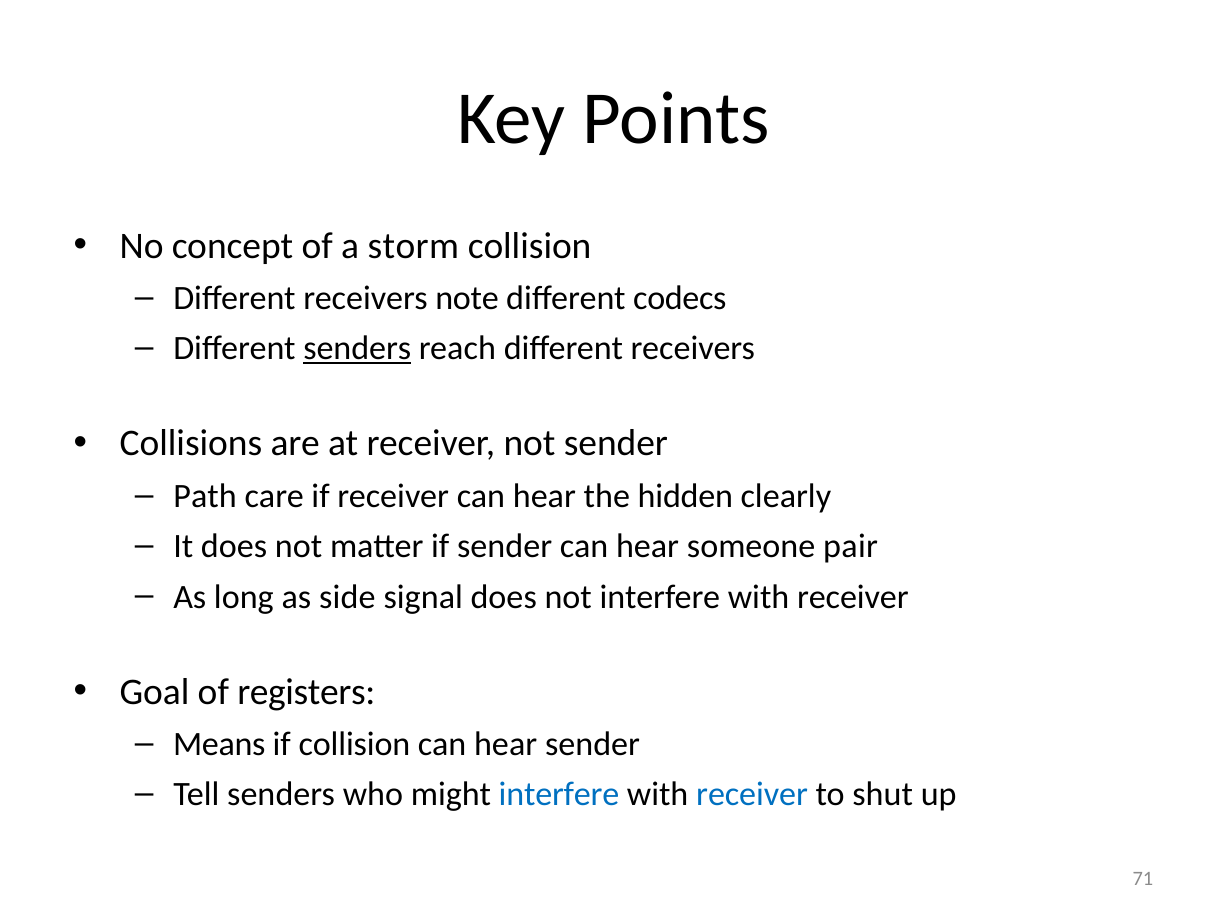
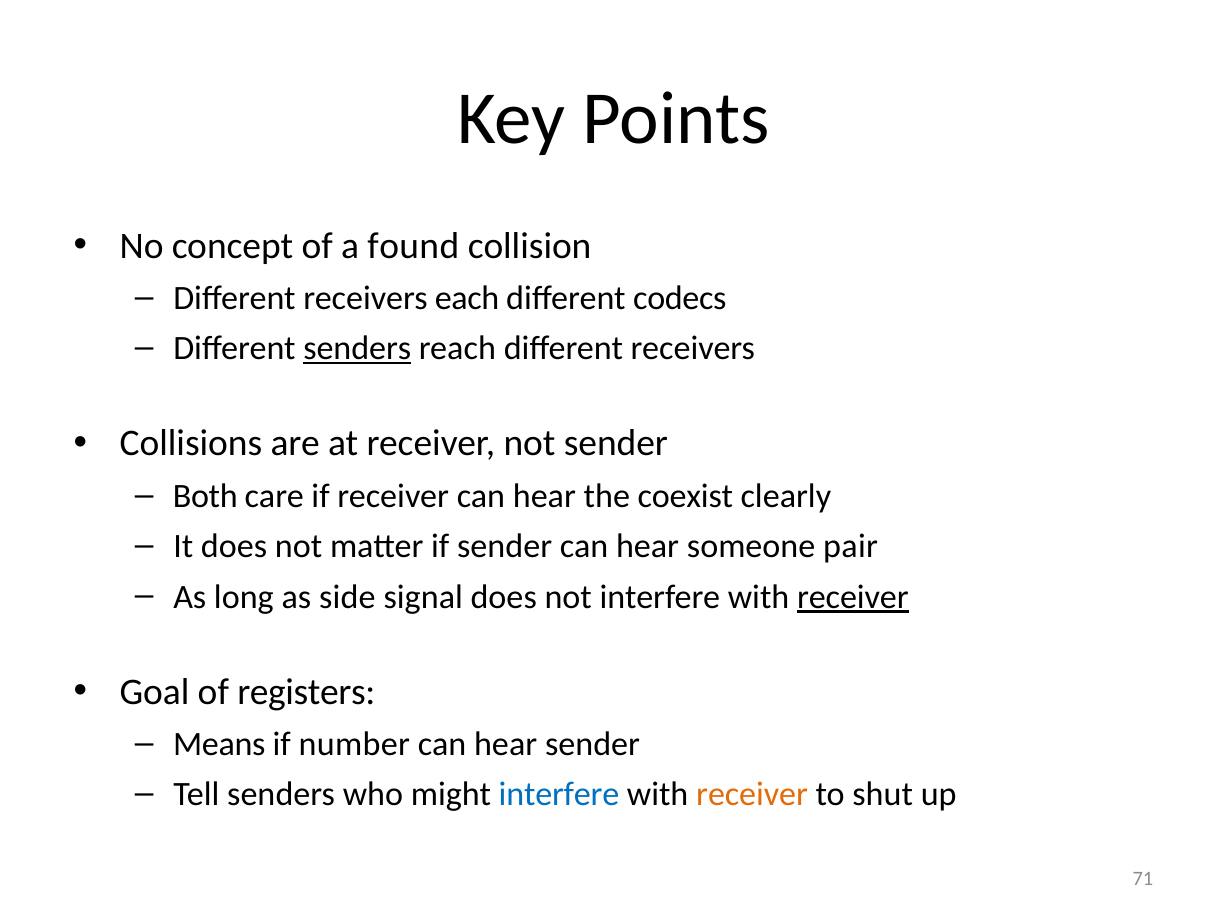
storm: storm -> found
note: note -> each
Path: Path -> Both
hidden: hidden -> coexist
receiver at (853, 597) underline: none -> present
if collision: collision -> number
receiver at (752, 795) colour: blue -> orange
